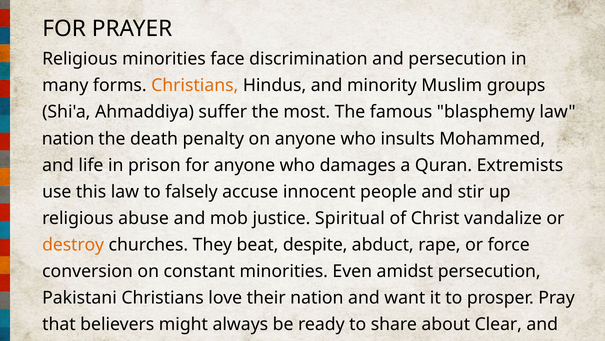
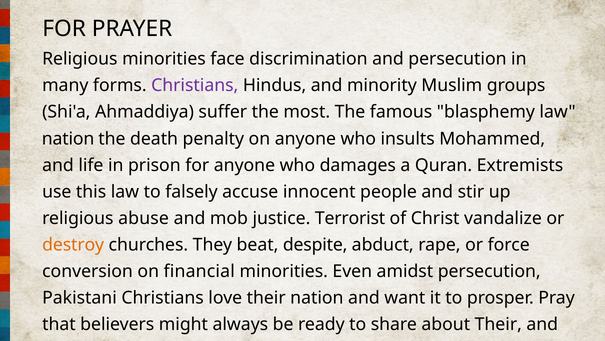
Christians at (195, 85) colour: orange -> purple
Spiritual: Spiritual -> Terrorist
constant: constant -> financial
about Clear: Clear -> Their
